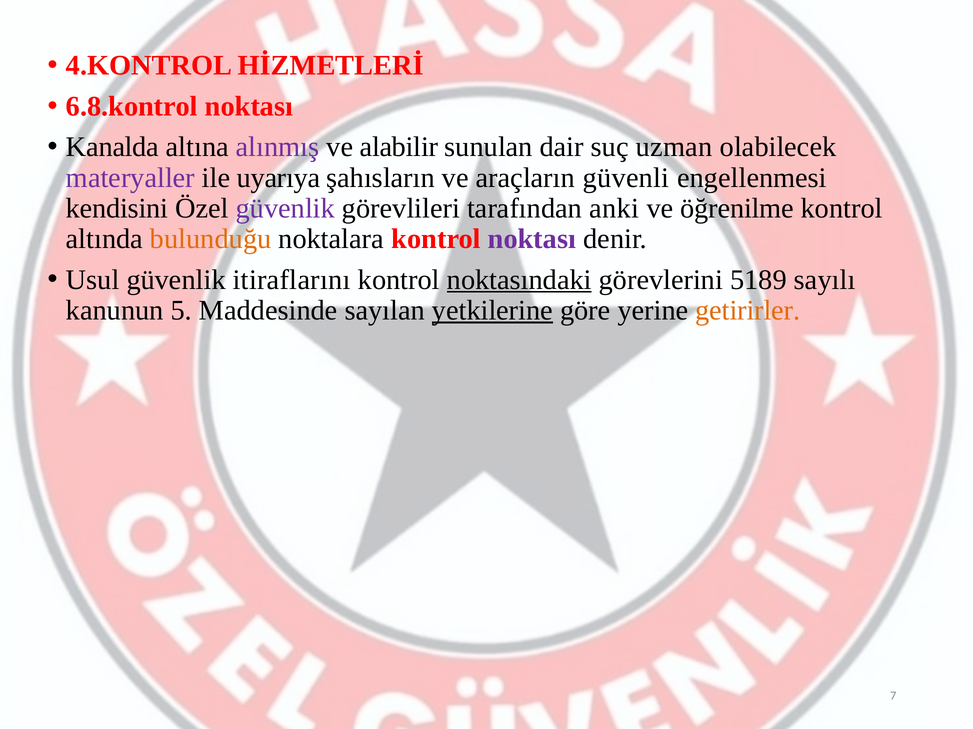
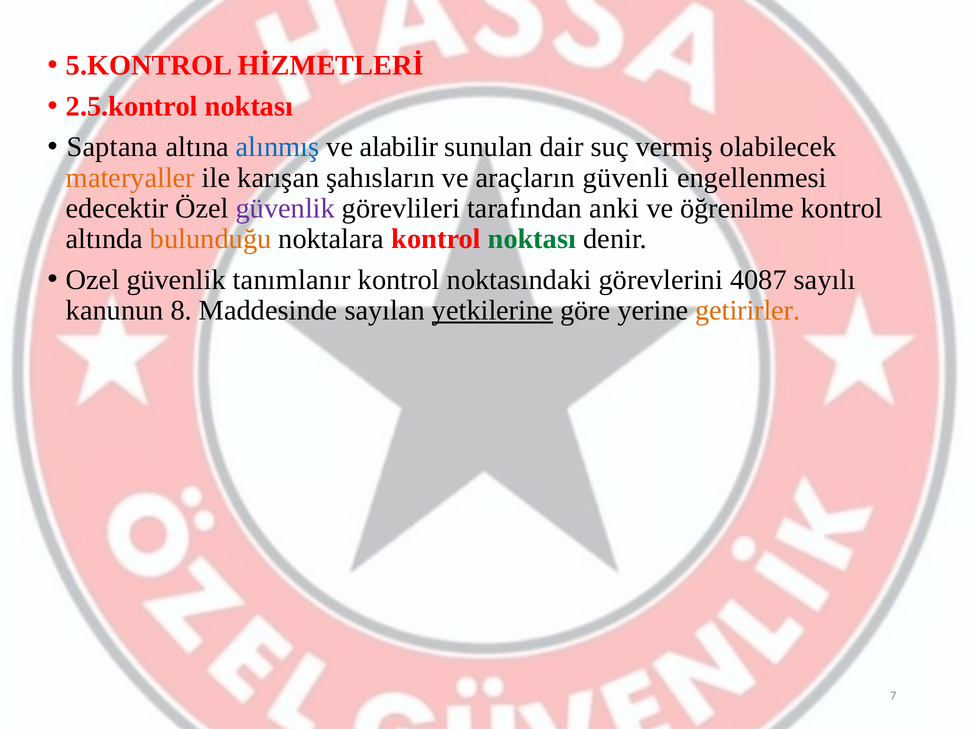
4.KONTROL: 4.KONTROL -> 5.KONTROL
6.8.kontrol: 6.8.kontrol -> 2.5.kontrol
Kanalda: Kanalda -> Saptana
alınmış colour: purple -> blue
uzman: uzman -> vermiş
materyaller colour: purple -> orange
uyarıya: uyarıya -> karışan
kendisini: kendisini -> edecektir
noktası at (532, 239) colour: purple -> green
Usul: Usul -> Ozel
itiraflarını: itiraflarını -> tanımlanır
noktasındaki underline: present -> none
5189: 5189 -> 4087
5: 5 -> 8
